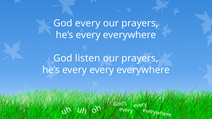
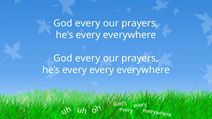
listen at (88, 58): listen -> every
